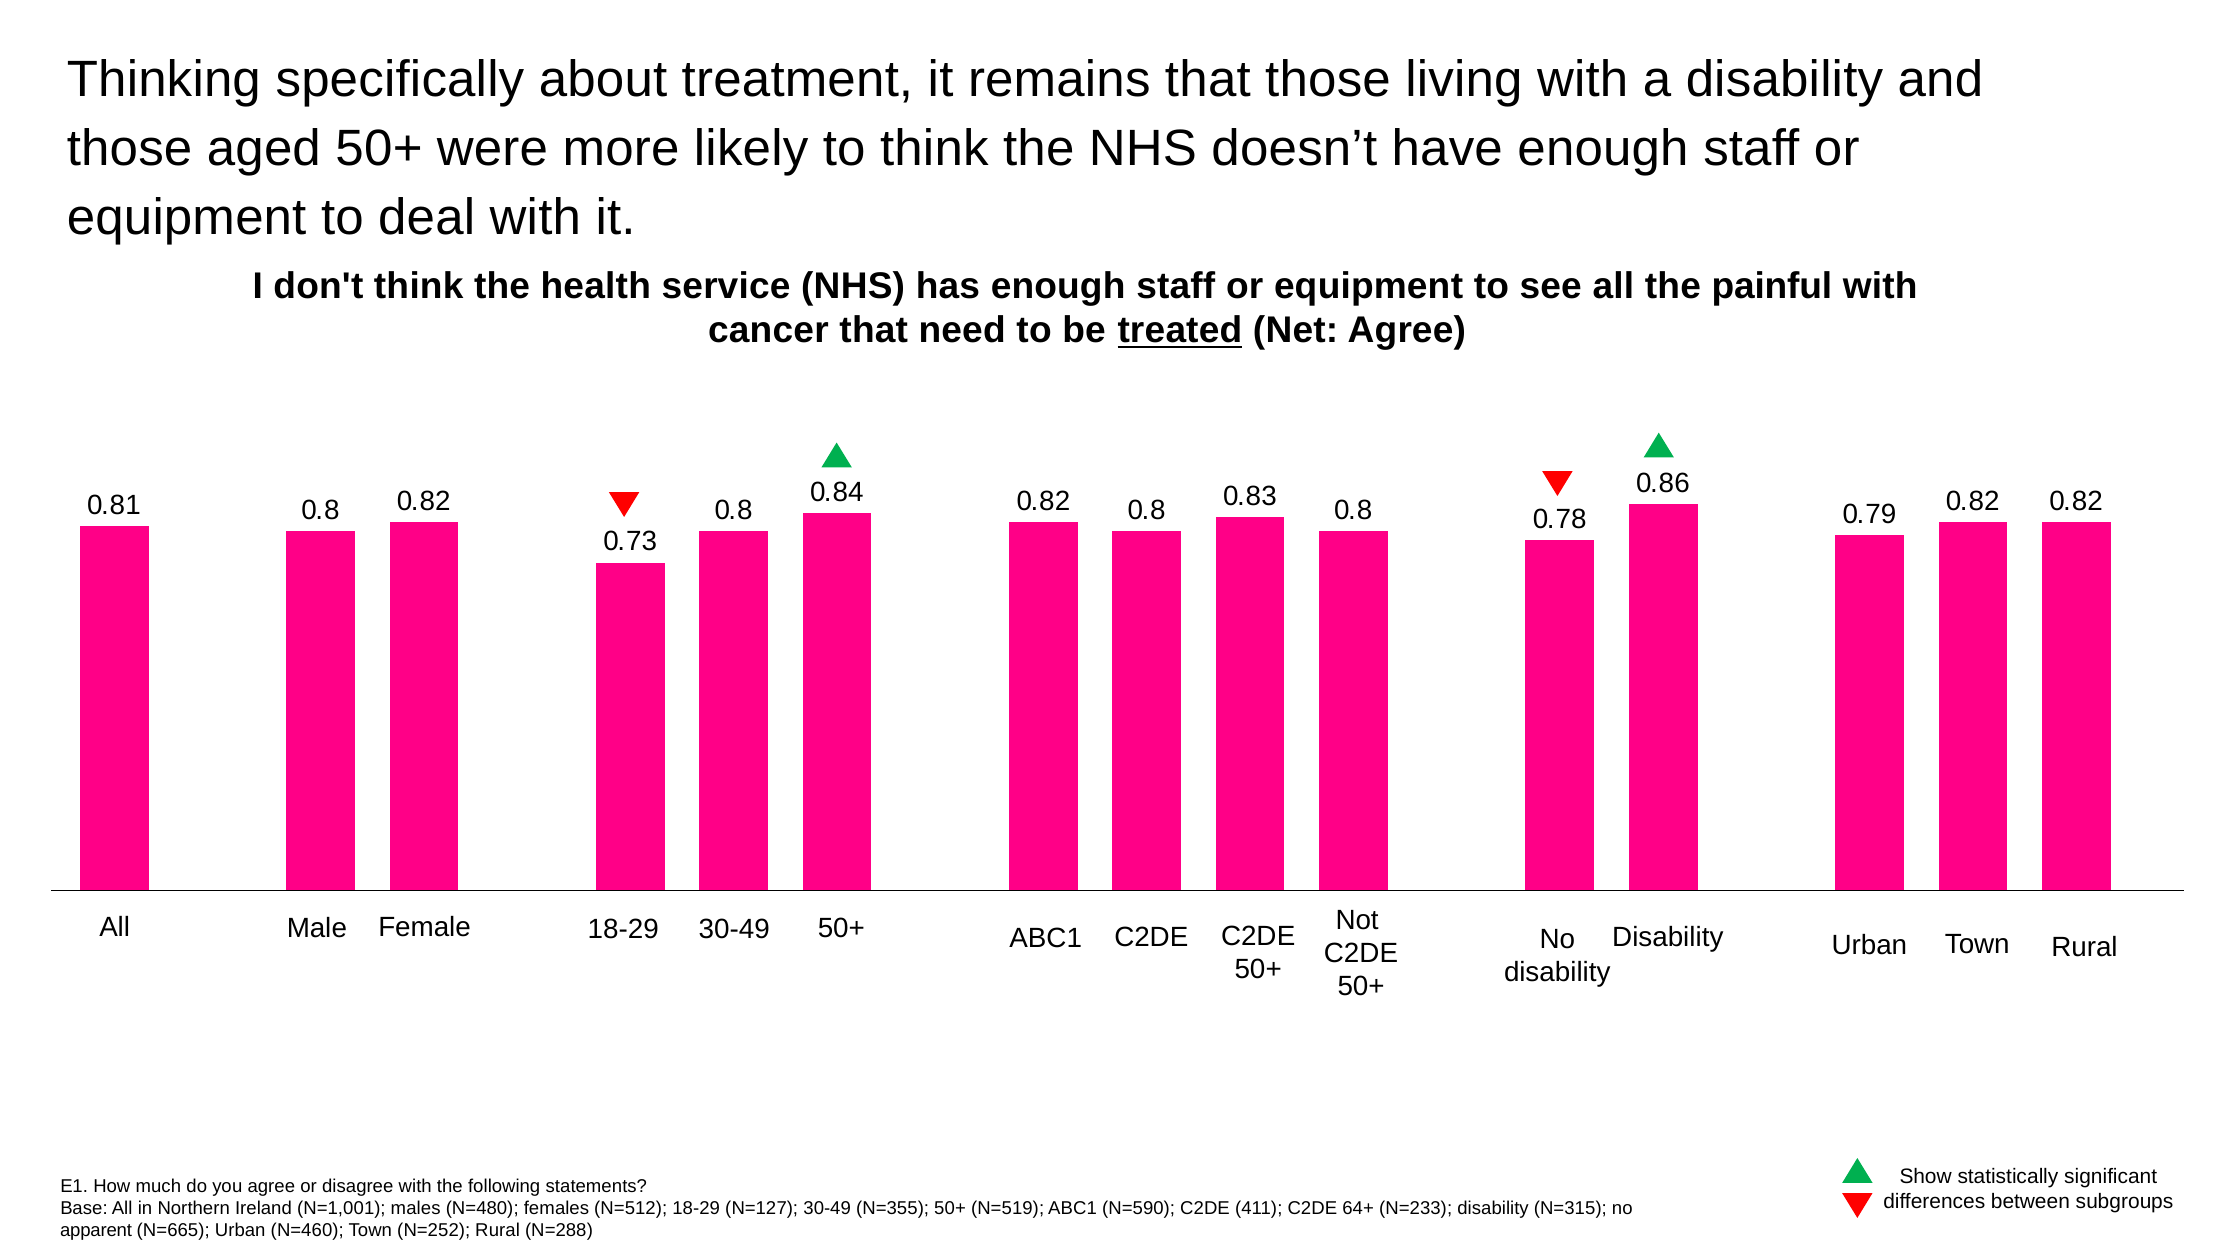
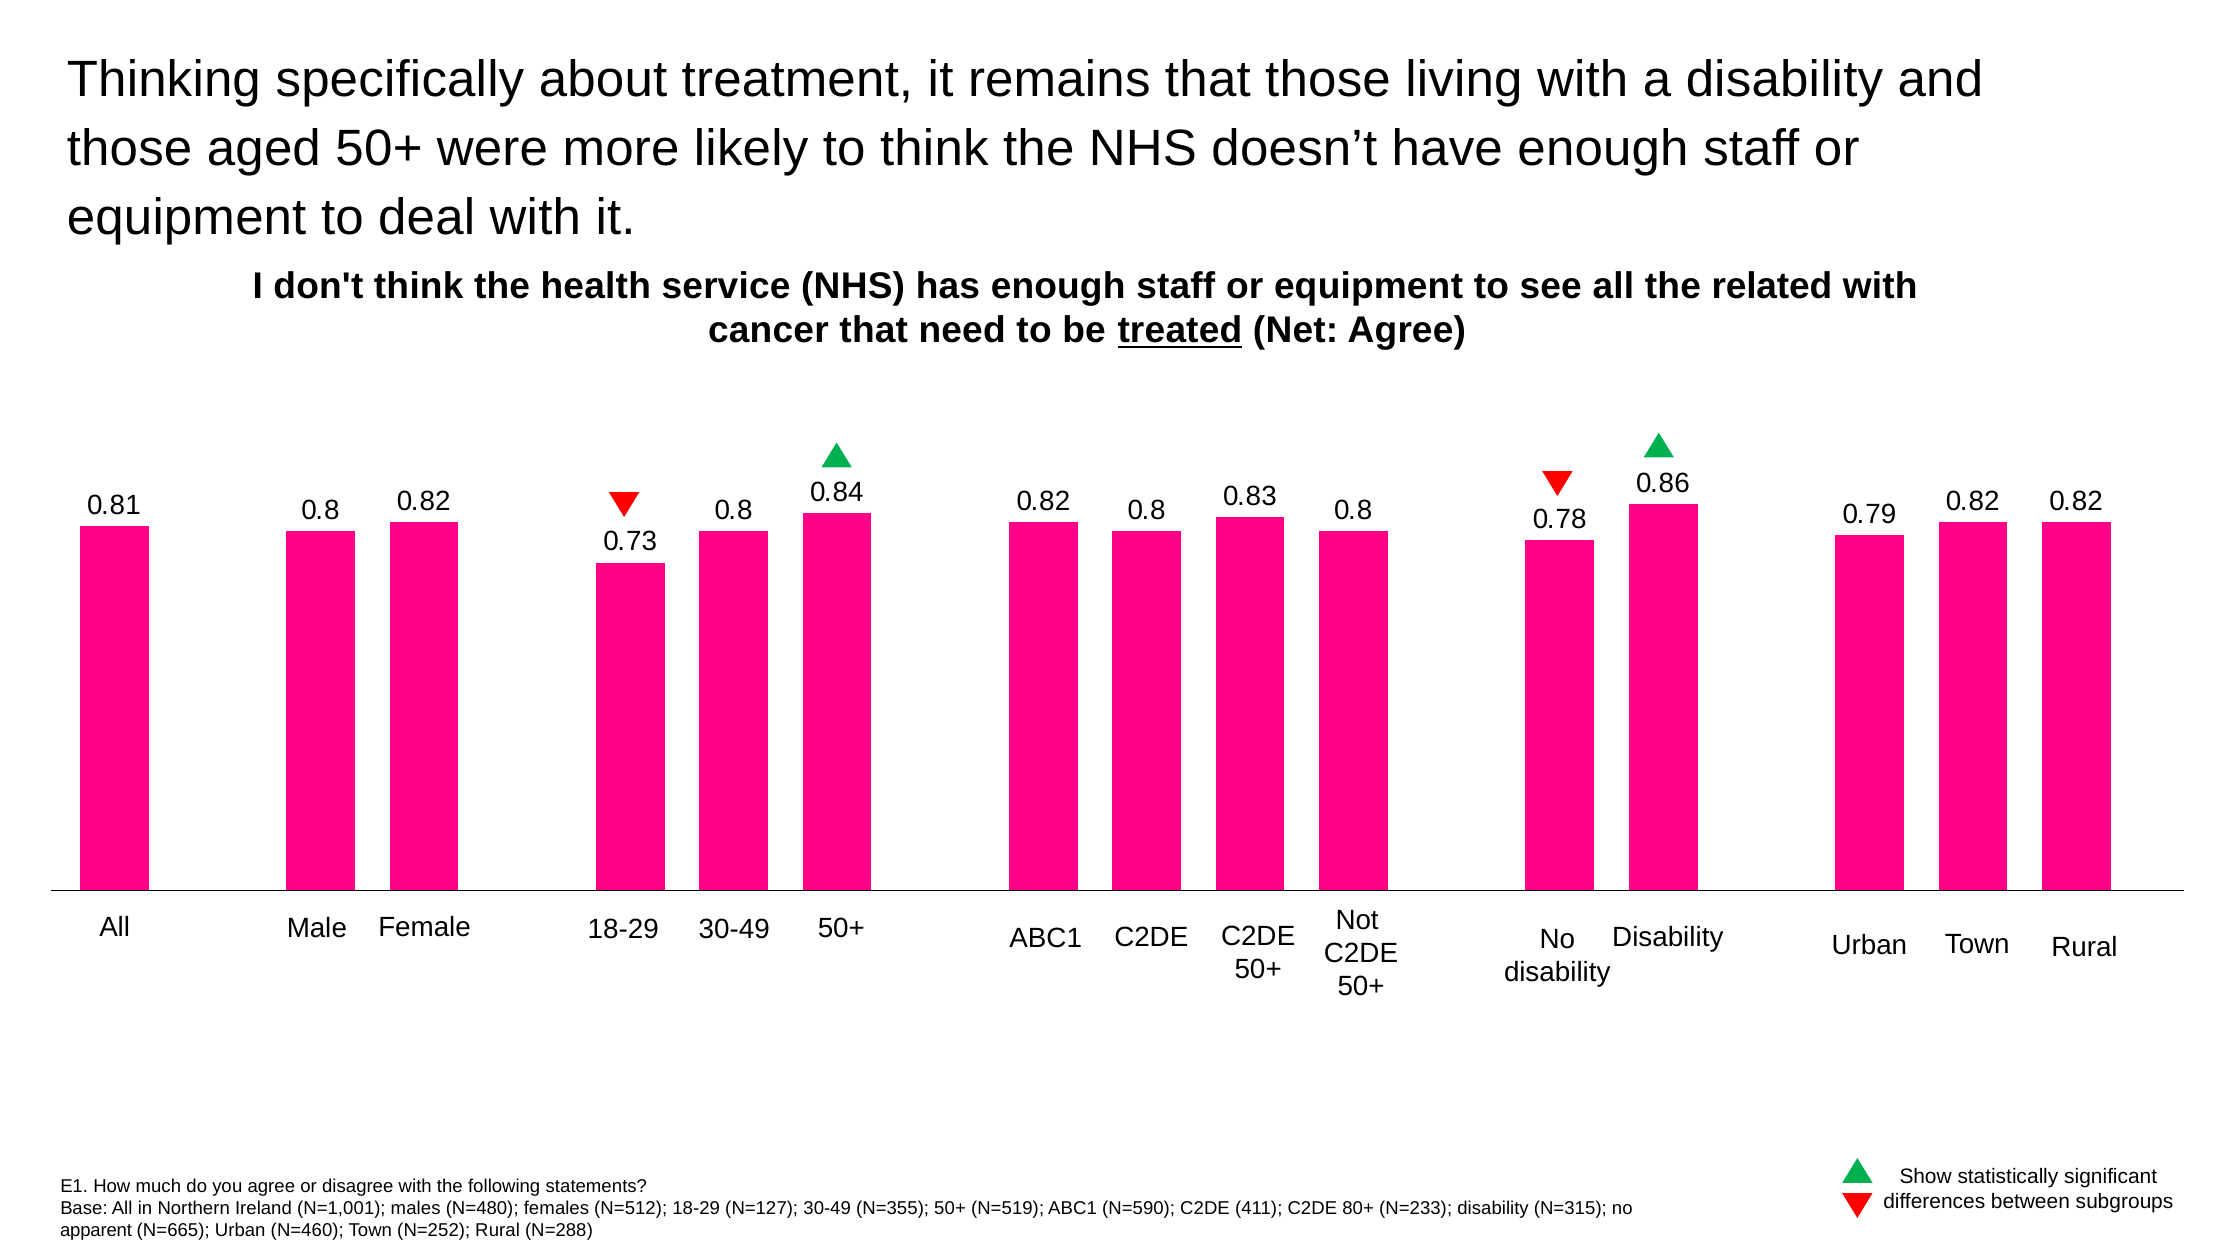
painful: painful -> related
64+: 64+ -> 80+
